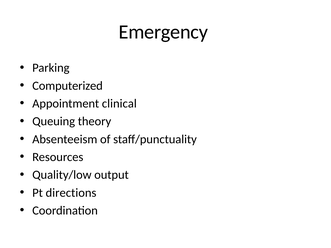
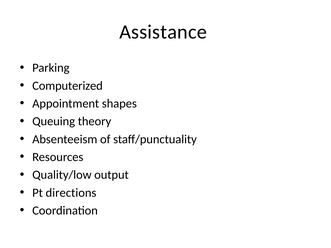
Emergency: Emergency -> Assistance
clinical: clinical -> shapes
